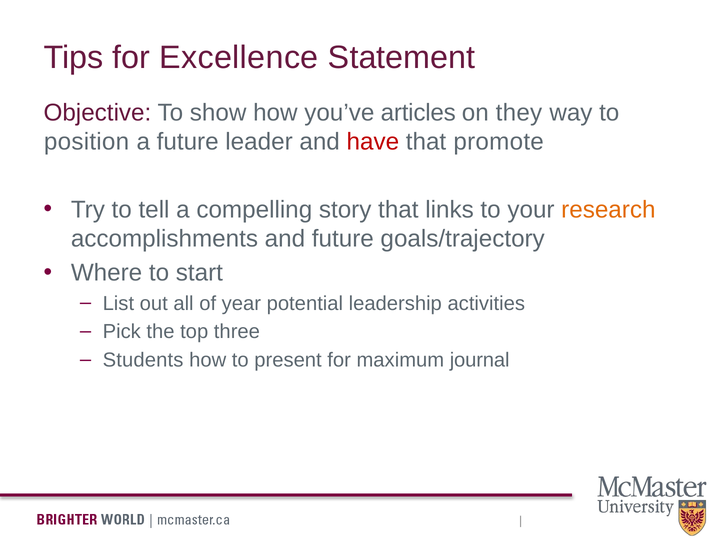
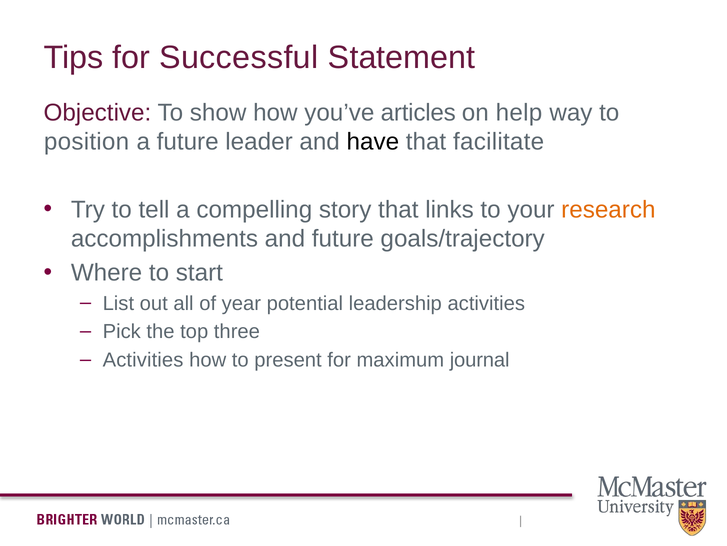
Excellence: Excellence -> Successful
they: they -> help
have colour: red -> black
promote: promote -> facilitate
Students at (143, 360): Students -> Activities
